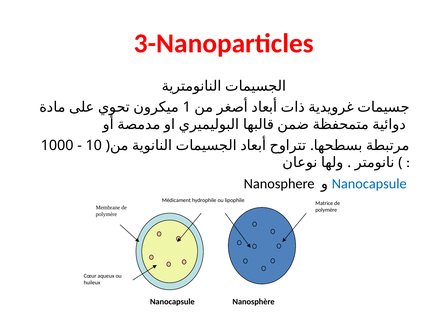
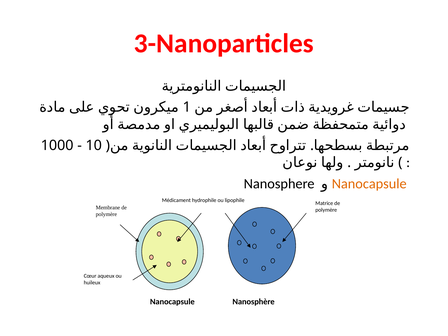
Nanocapsule at (369, 184) colour: blue -> orange
